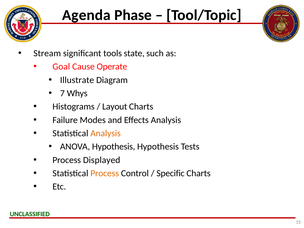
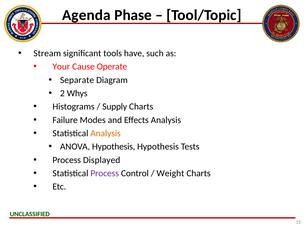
state: state -> have
Goal: Goal -> Your
Illustrate: Illustrate -> Separate
7: 7 -> 2
Layout: Layout -> Supply
Process at (105, 173) colour: orange -> purple
Specific: Specific -> Weight
